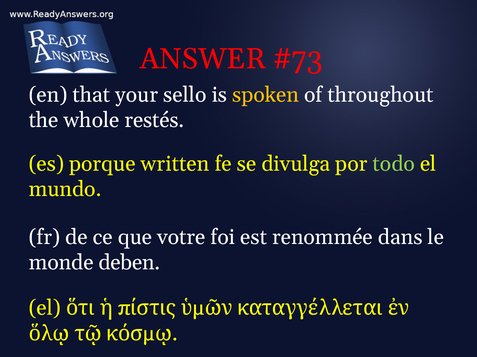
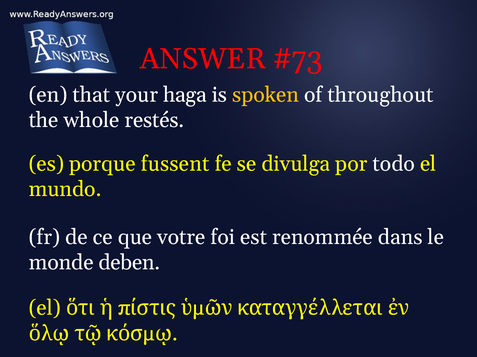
sello: sello -> haga
written: written -> fussent
todo colour: light green -> white
